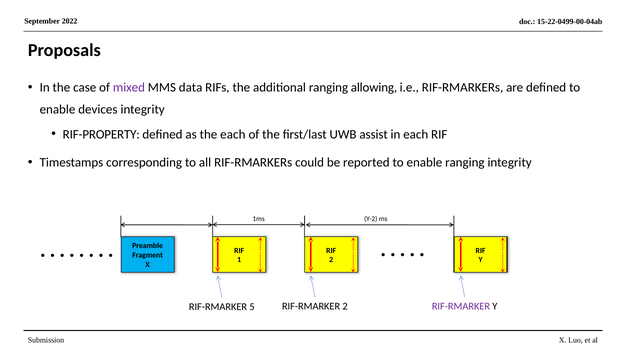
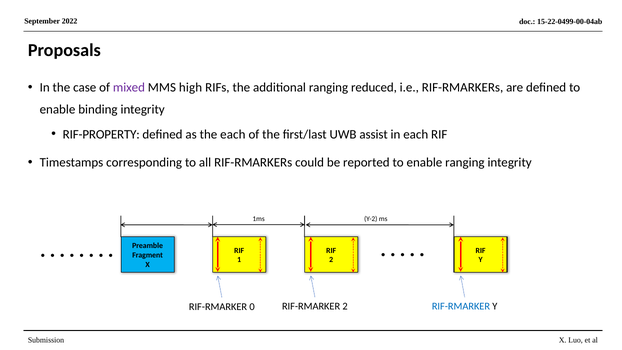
data: data -> high
allowing: allowing -> reduced
devices: devices -> binding
5: 5 -> 0
RIF-RMARKER at (461, 306) colour: purple -> blue
